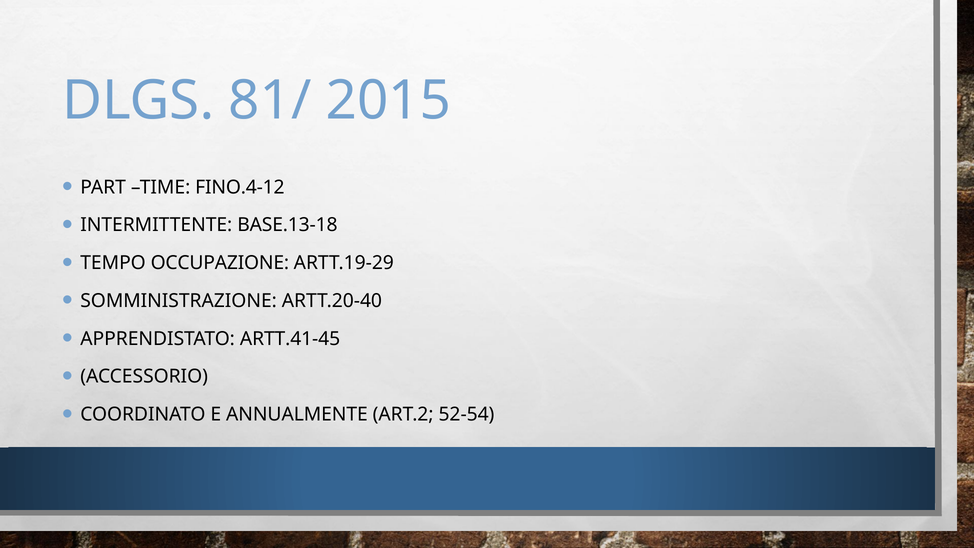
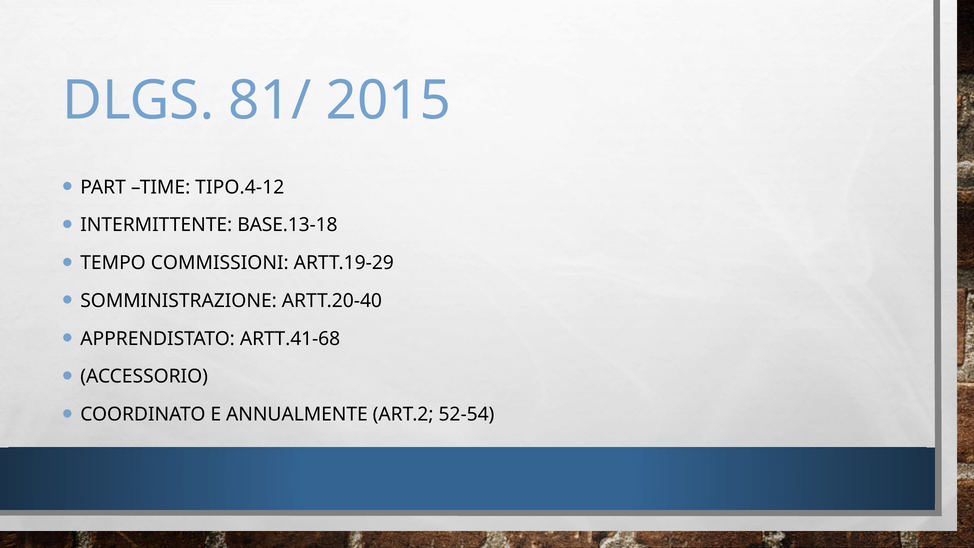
FINO.4-12: FINO.4-12 -> TIPO.4-12
OCCUPAZIONE: OCCUPAZIONE -> COMMISSIONI
ARTT.41-45: ARTT.41-45 -> ARTT.41-68
